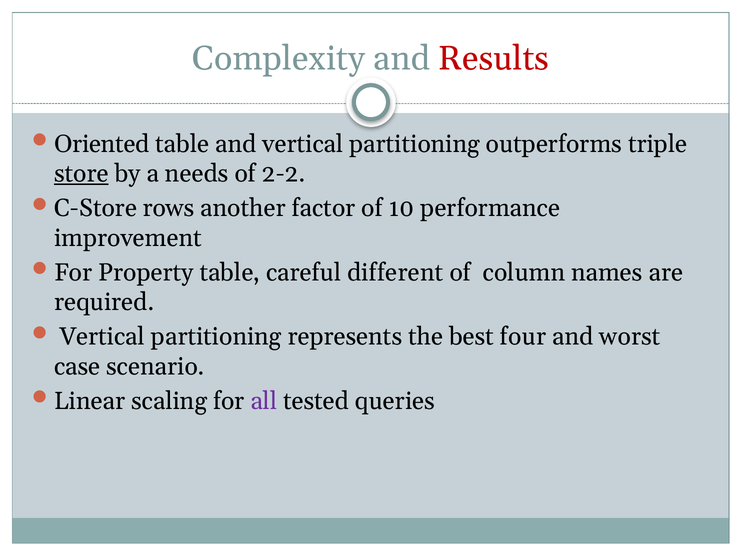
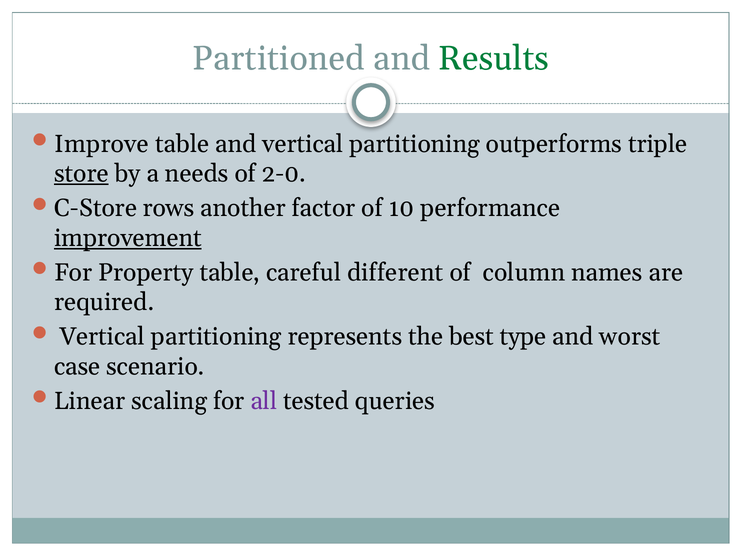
Complexity: Complexity -> Partitioned
Results colour: red -> green
Oriented: Oriented -> Improve
2-2: 2-2 -> 2-0
improvement underline: none -> present
four: four -> type
